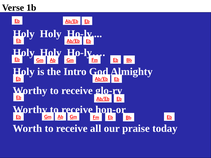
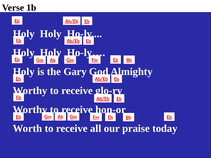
Intro: Intro -> Gary
